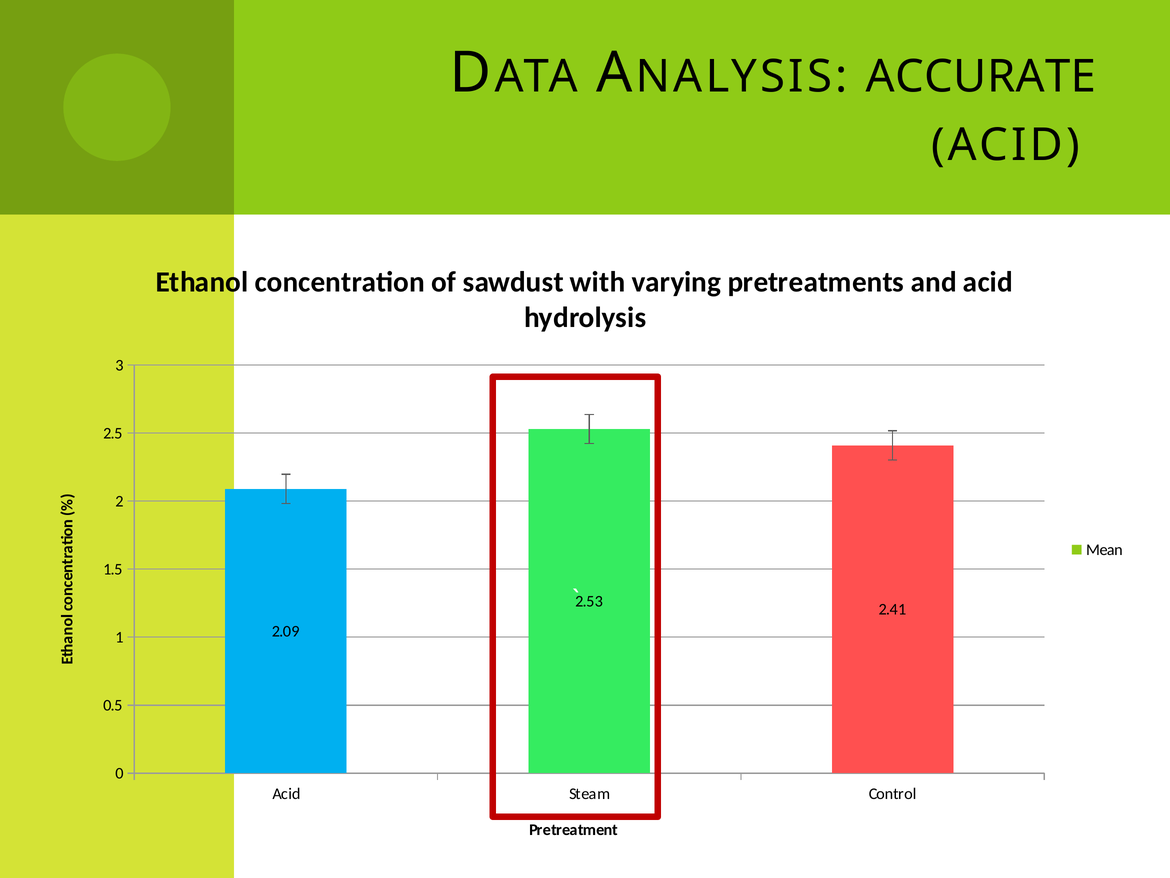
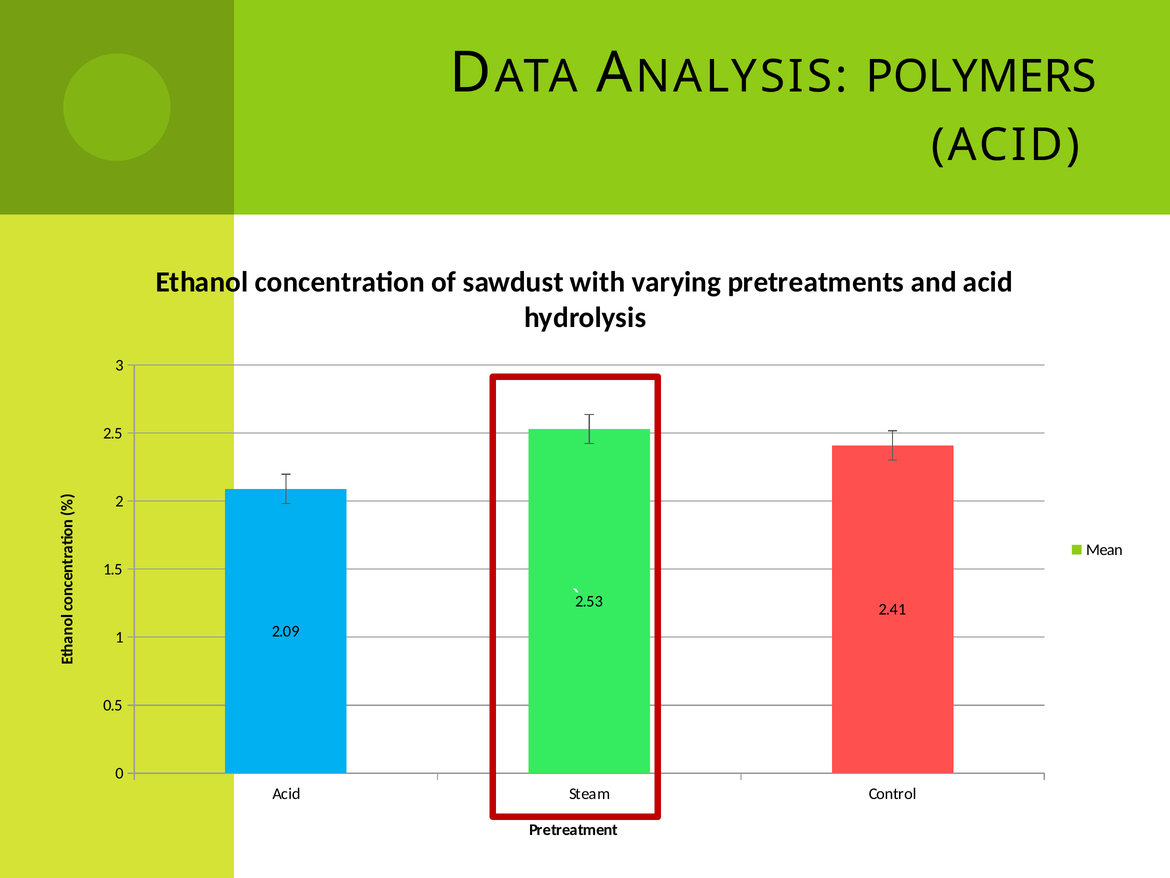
ACCURATE: ACCURATE -> POLYMERS
